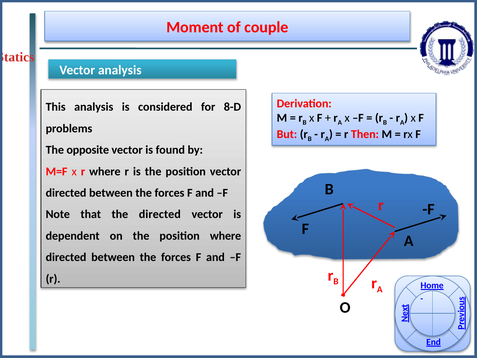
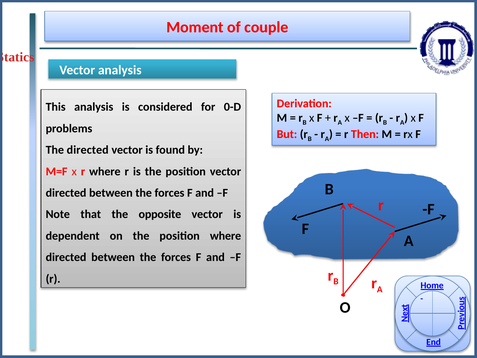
8-D: 8-D -> 0-D
The opposite: opposite -> directed
the directed: directed -> opposite
